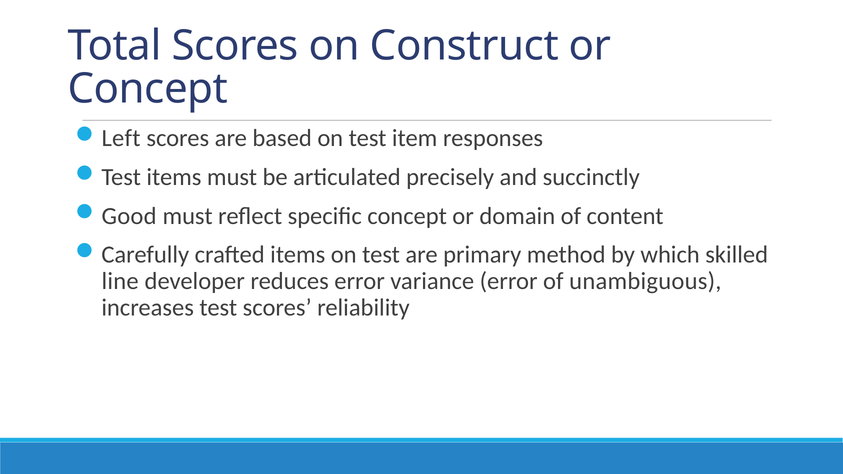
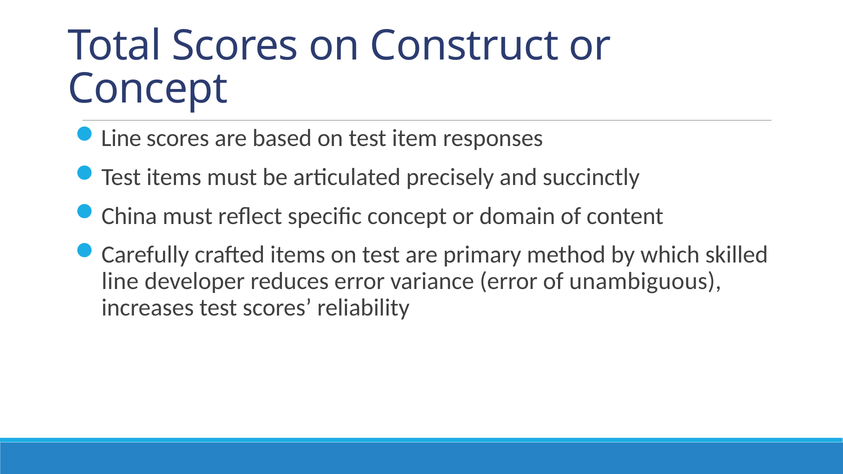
Left at (121, 138): Left -> Line
Good: Good -> China
